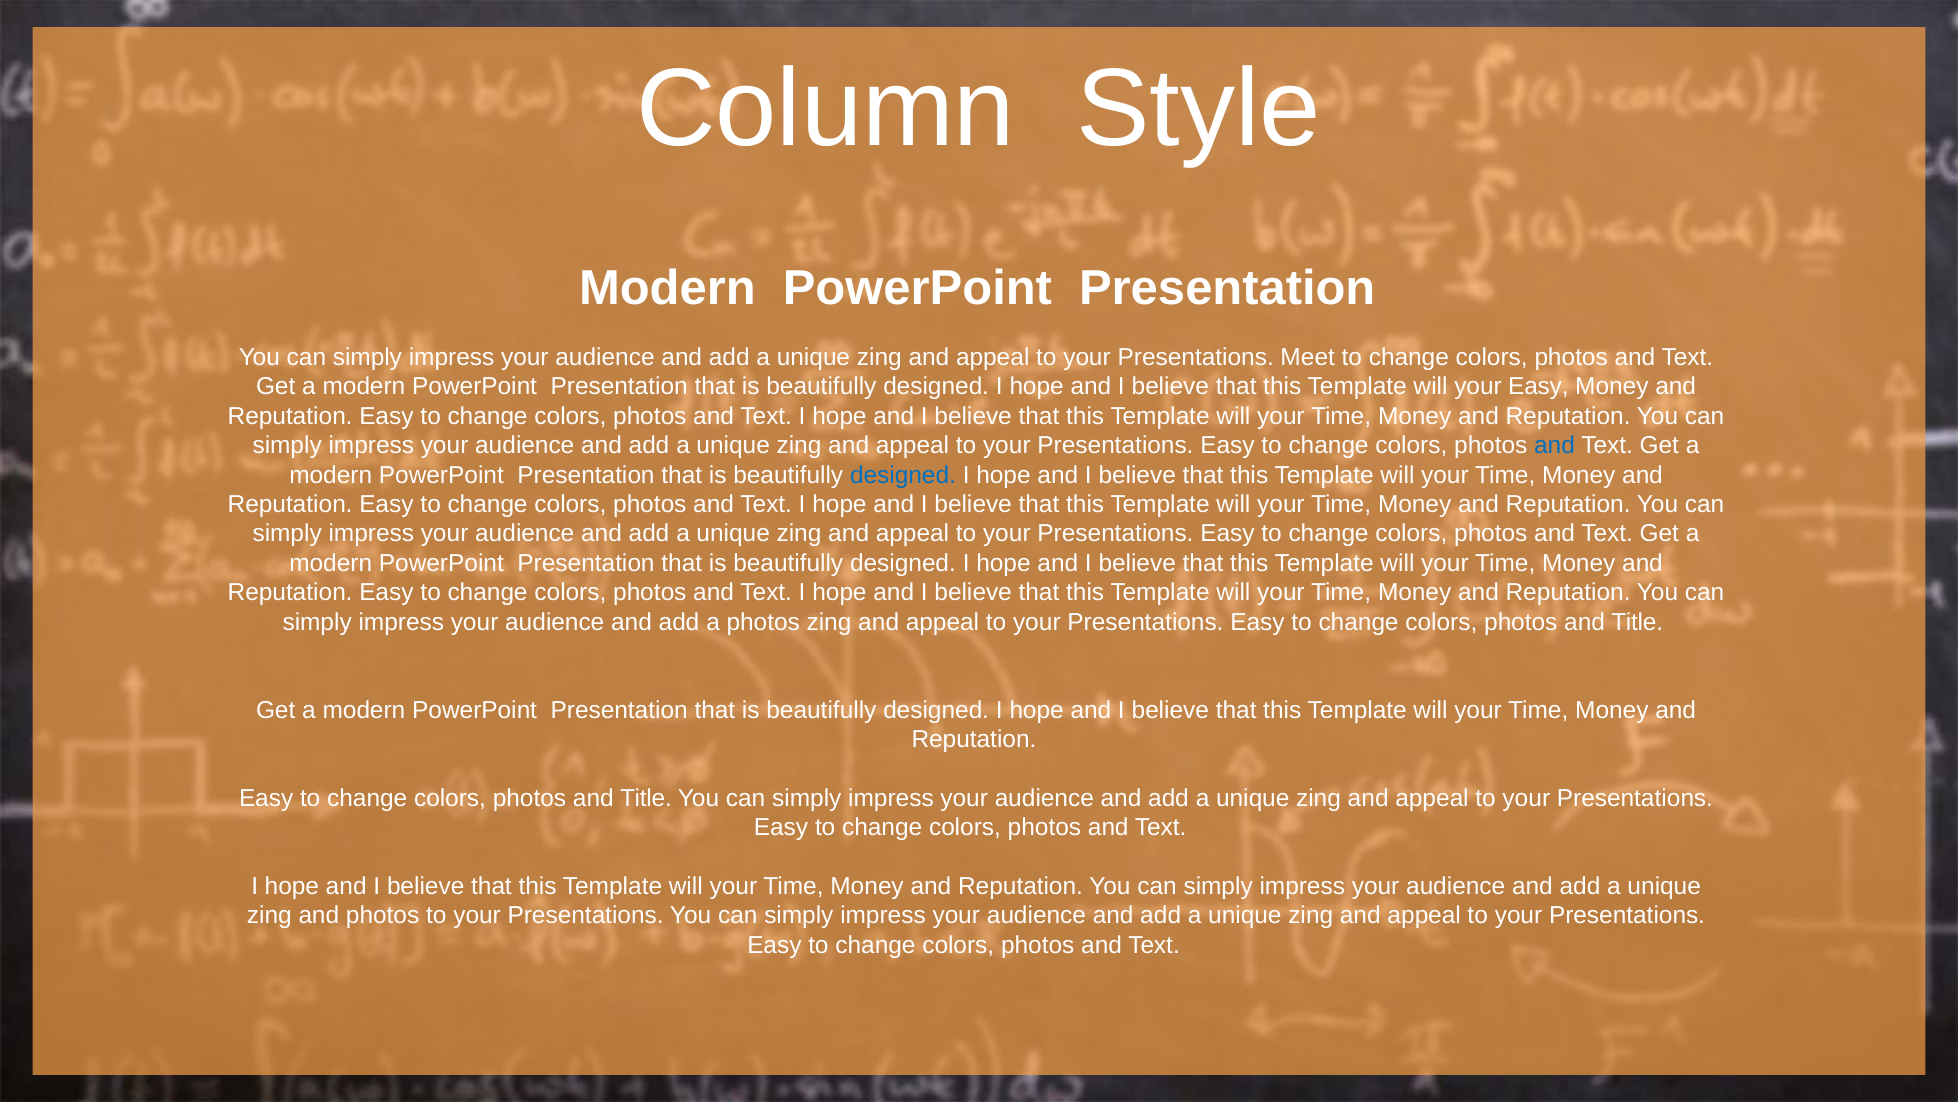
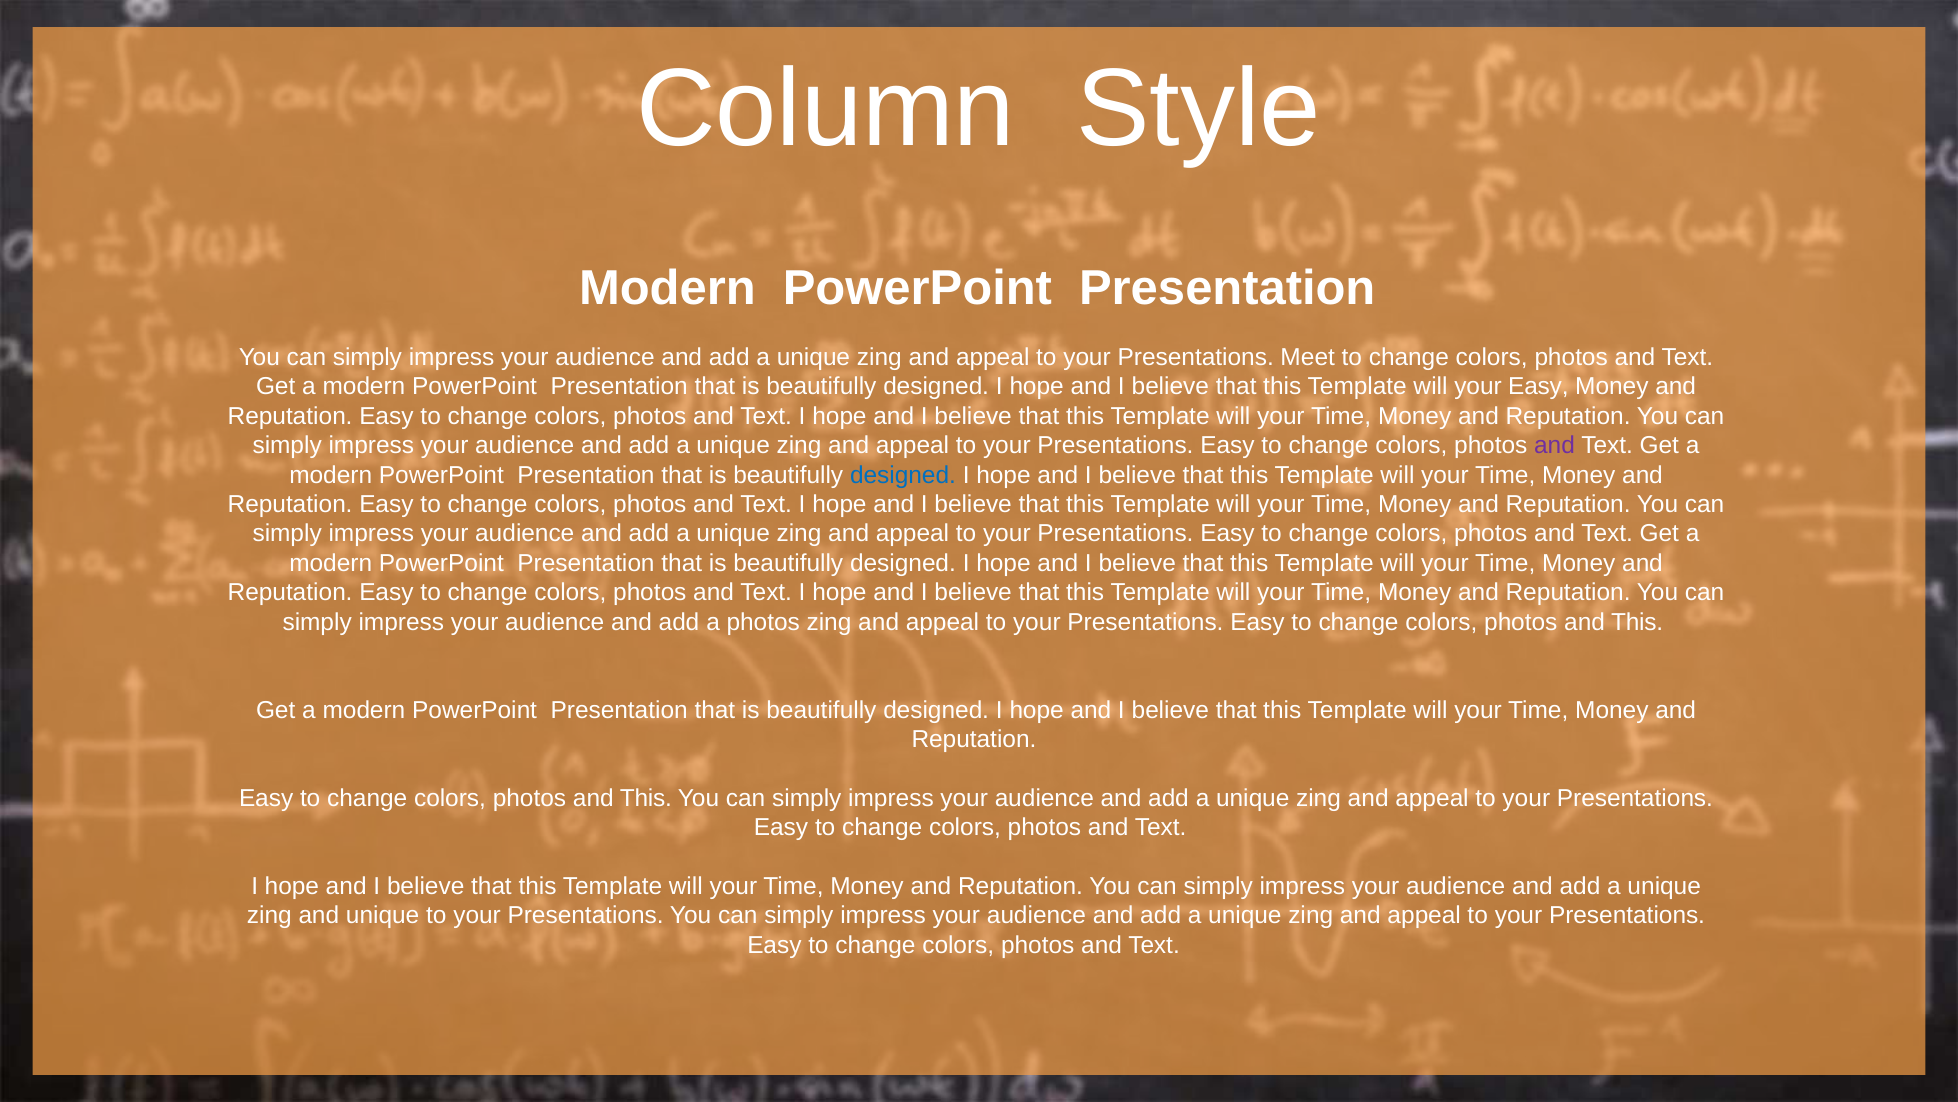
and at (1555, 445) colour: blue -> purple
Title at (1637, 622): Title -> This
Title at (646, 798): Title -> This
and photos: photos -> unique
